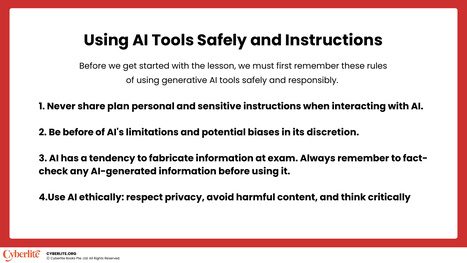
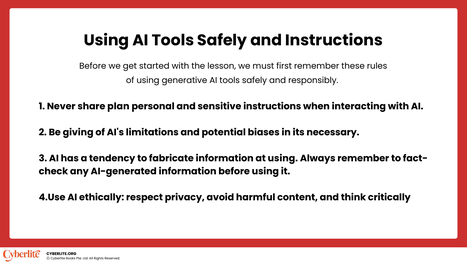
Be before: before -> giving
discretion: discretion -> necessary
at exam: exam -> using
